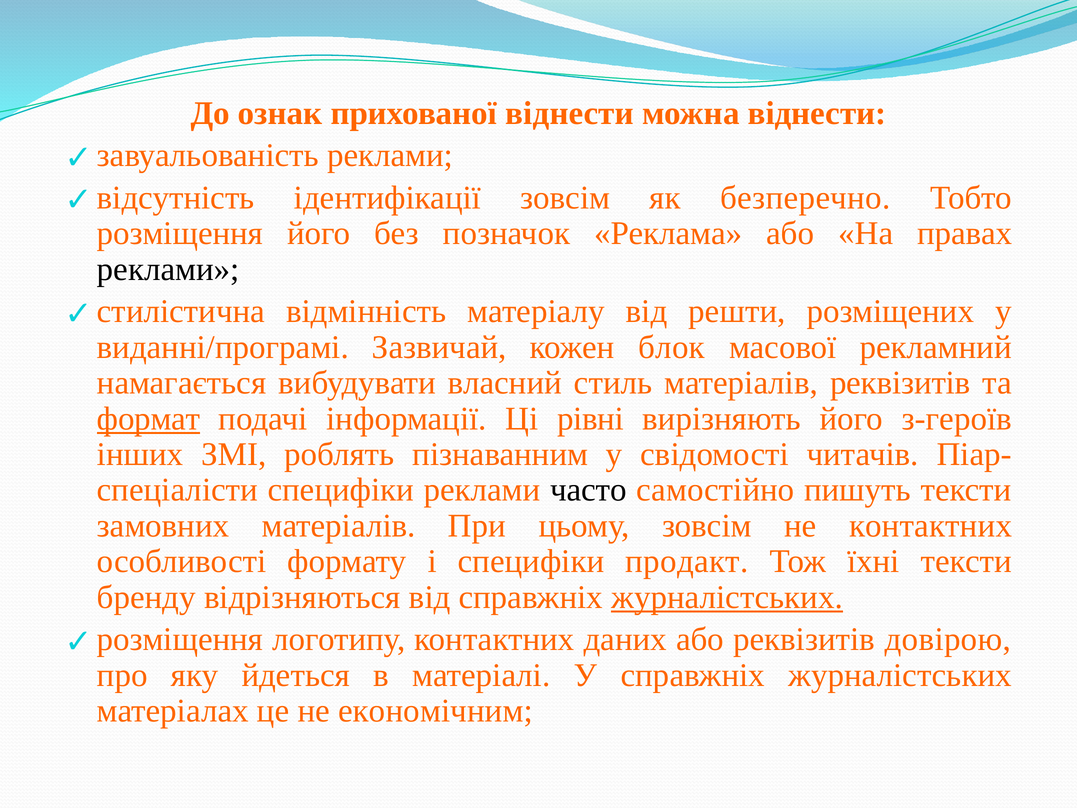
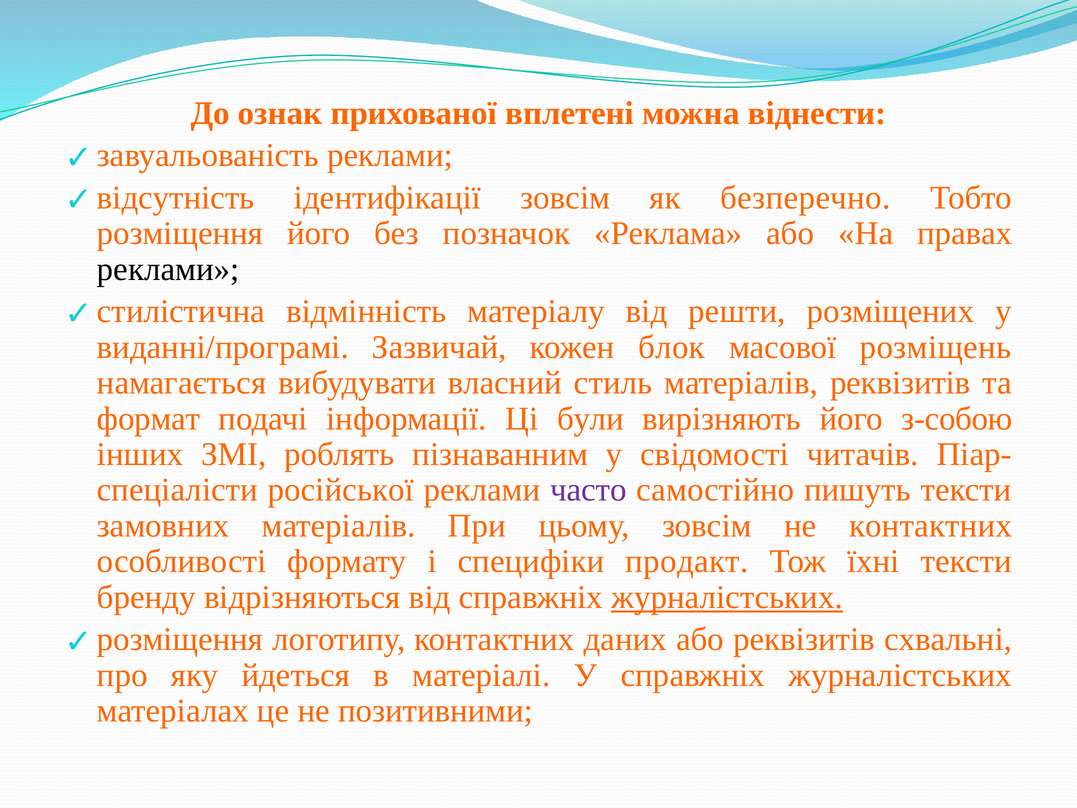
прихованої віднести: віднести -> вплетені
рекламний: рекламний -> розміщень
формат underline: present -> none
рівні: рівні -> були
з-героїв: з-героїв -> з-собою
специфіки at (341, 490): специфіки -> російської
часто colour: black -> purple
довірою: довірою -> схвальні
економічним: економічним -> позитивними
